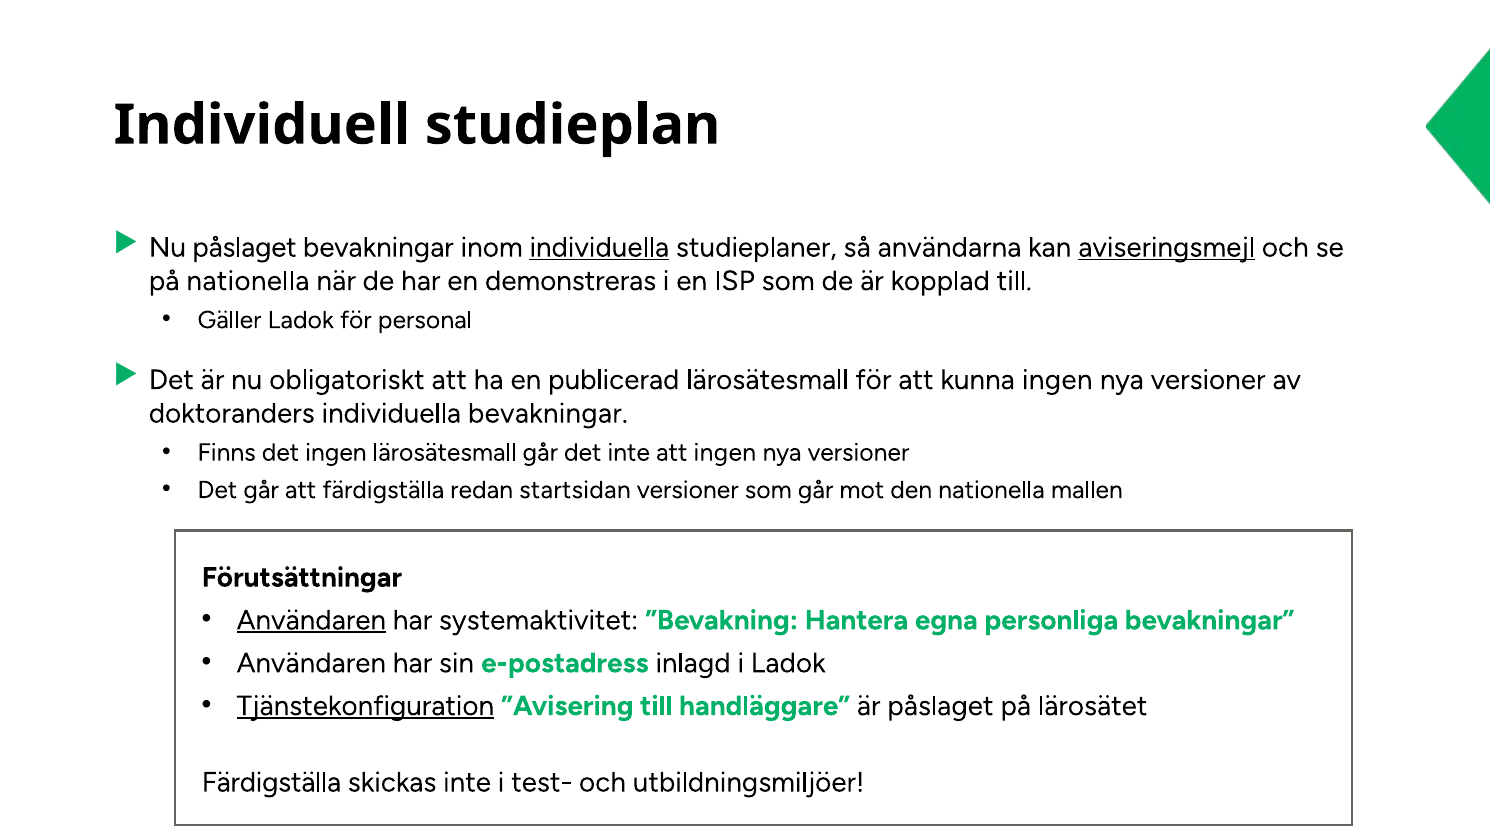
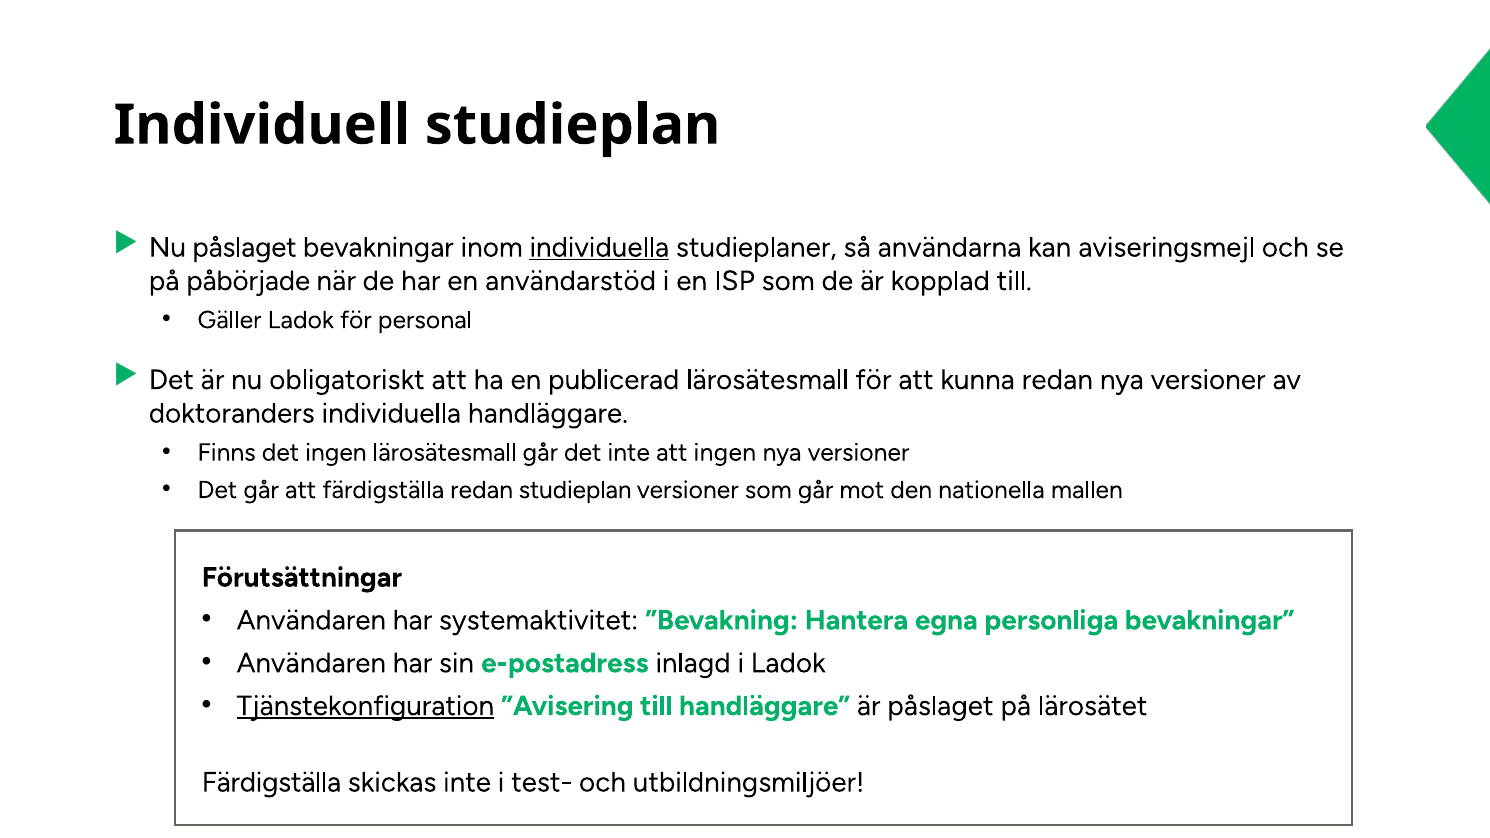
aviseringsmejl underline: present -> none
på nationella: nationella -> påbörjade
demonstreras: demonstreras -> användarstöd
kunna ingen: ingen -> redan
individuella bevakningar: bevakningar -> handläggare
redan startsidan: startsidan -> studieplan
Användaren at (311, 620) underline: present -> none
